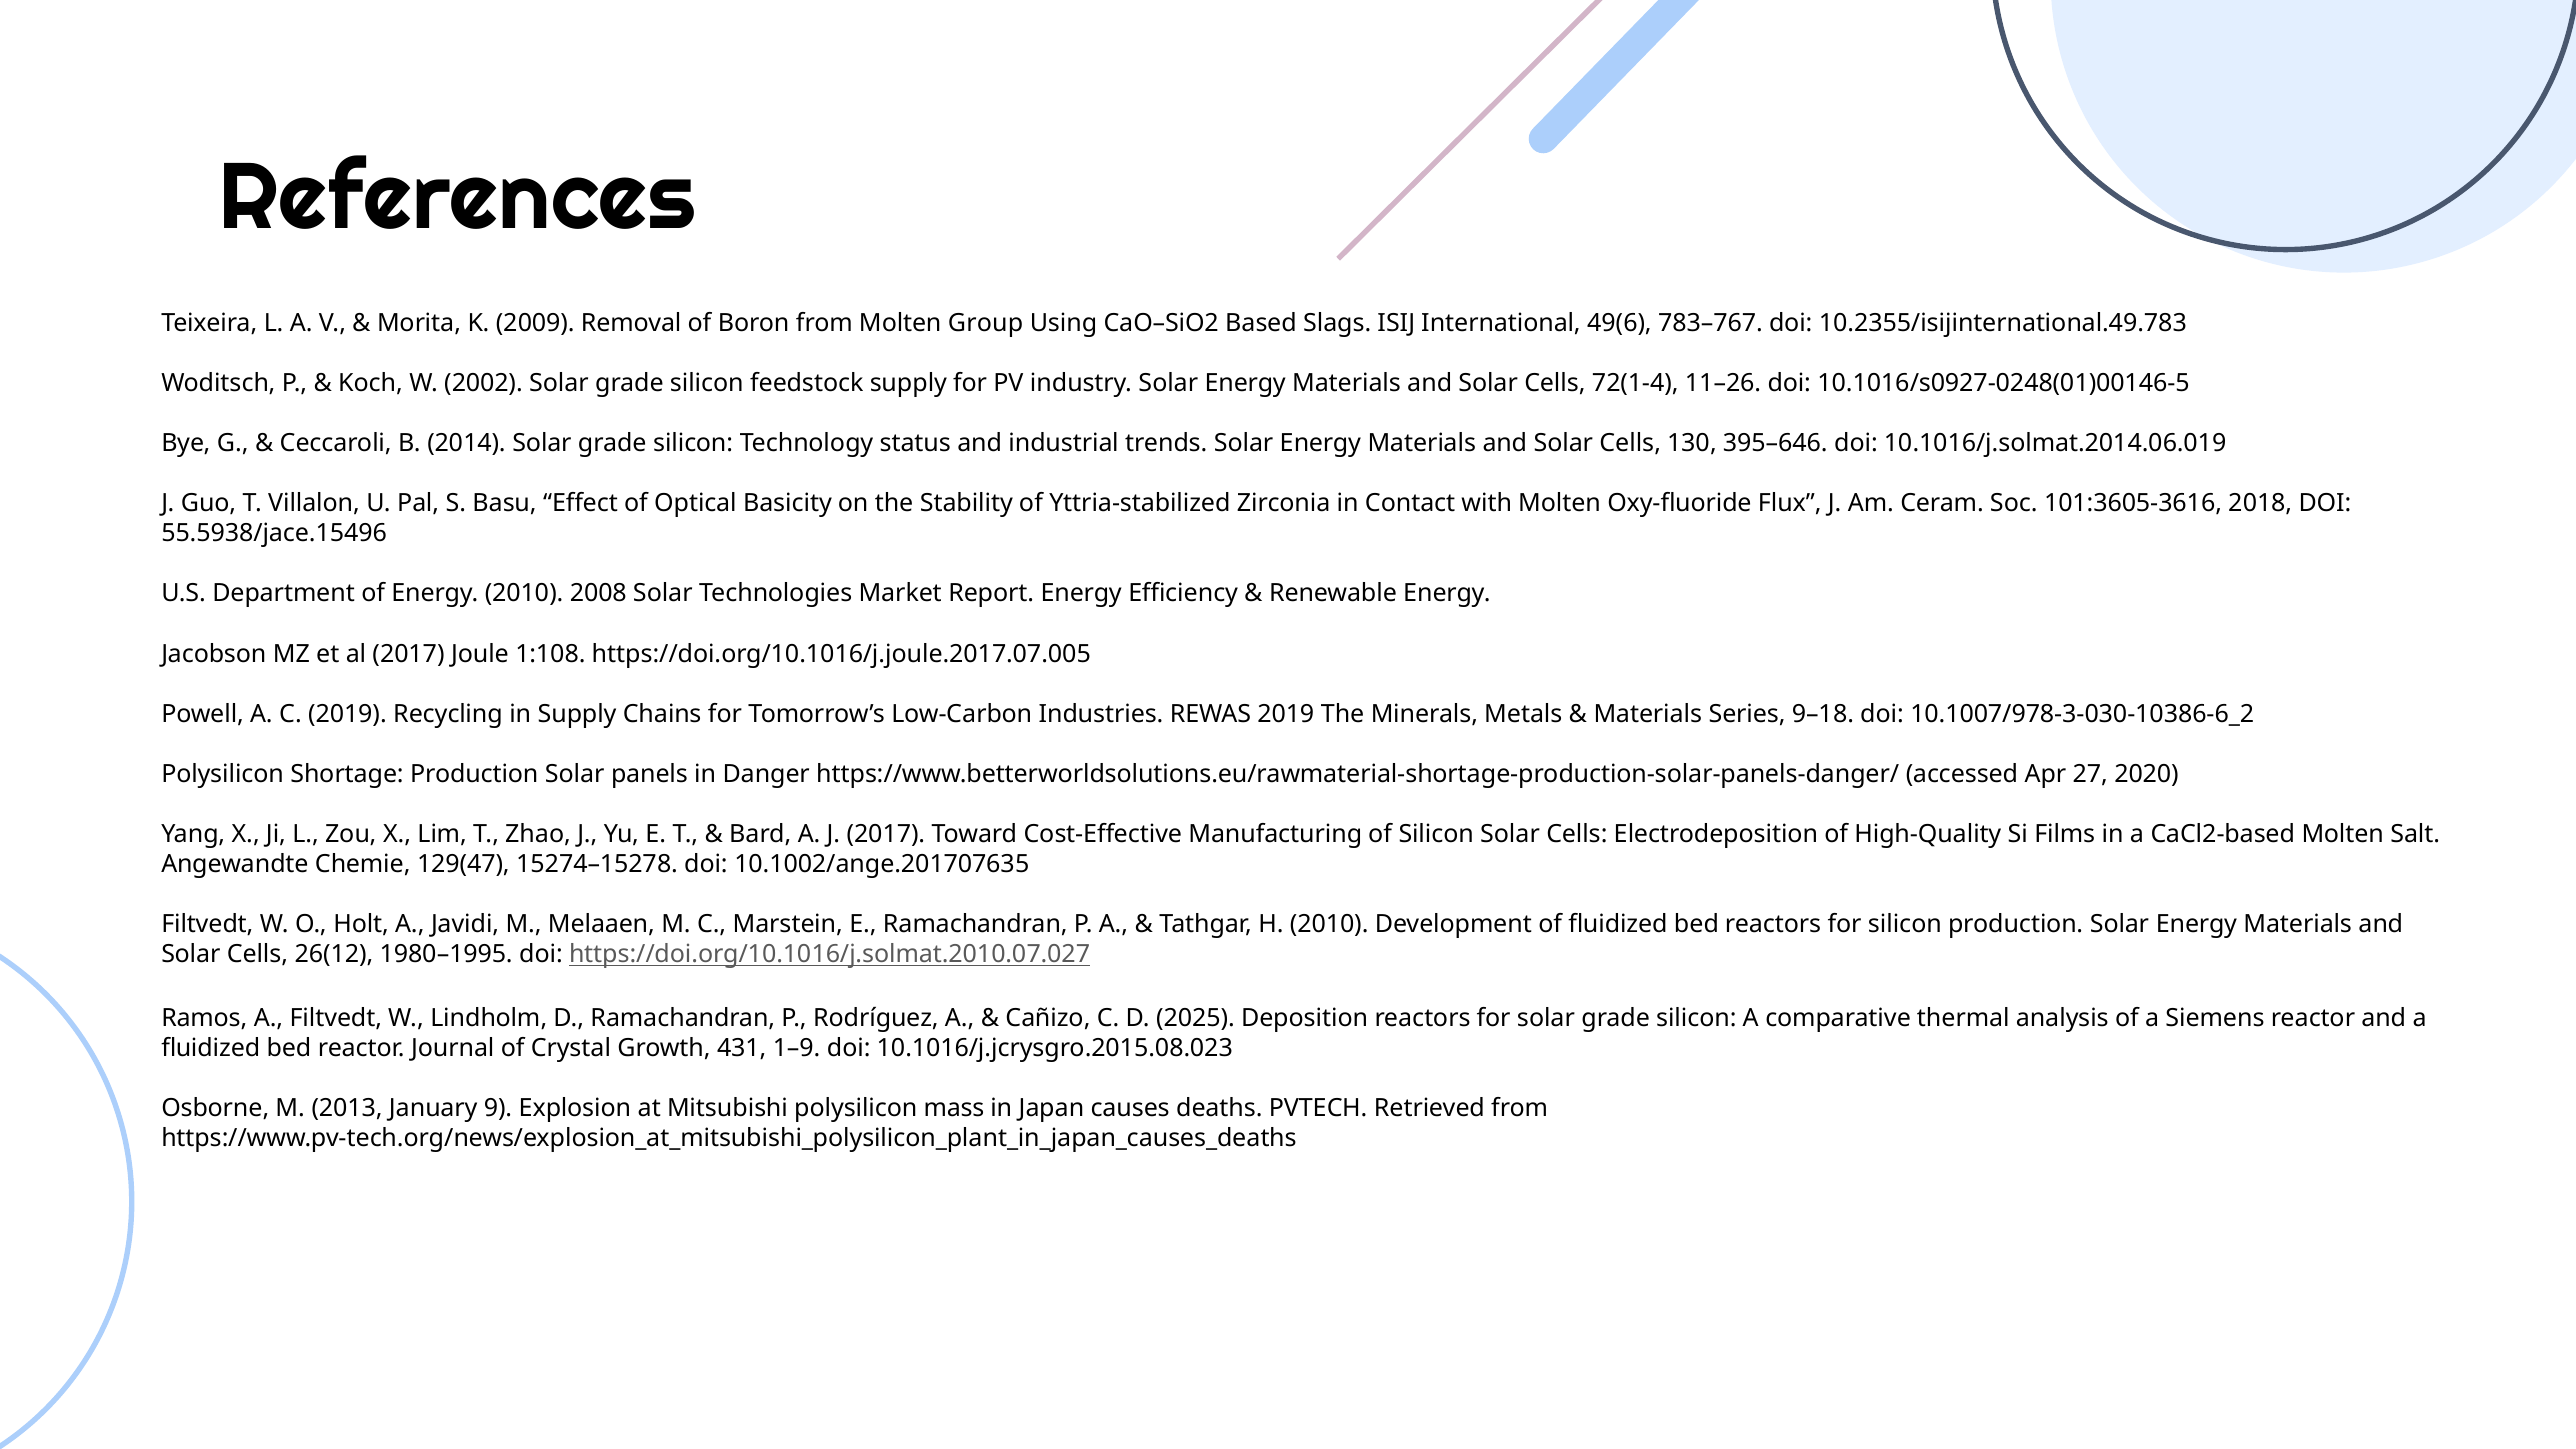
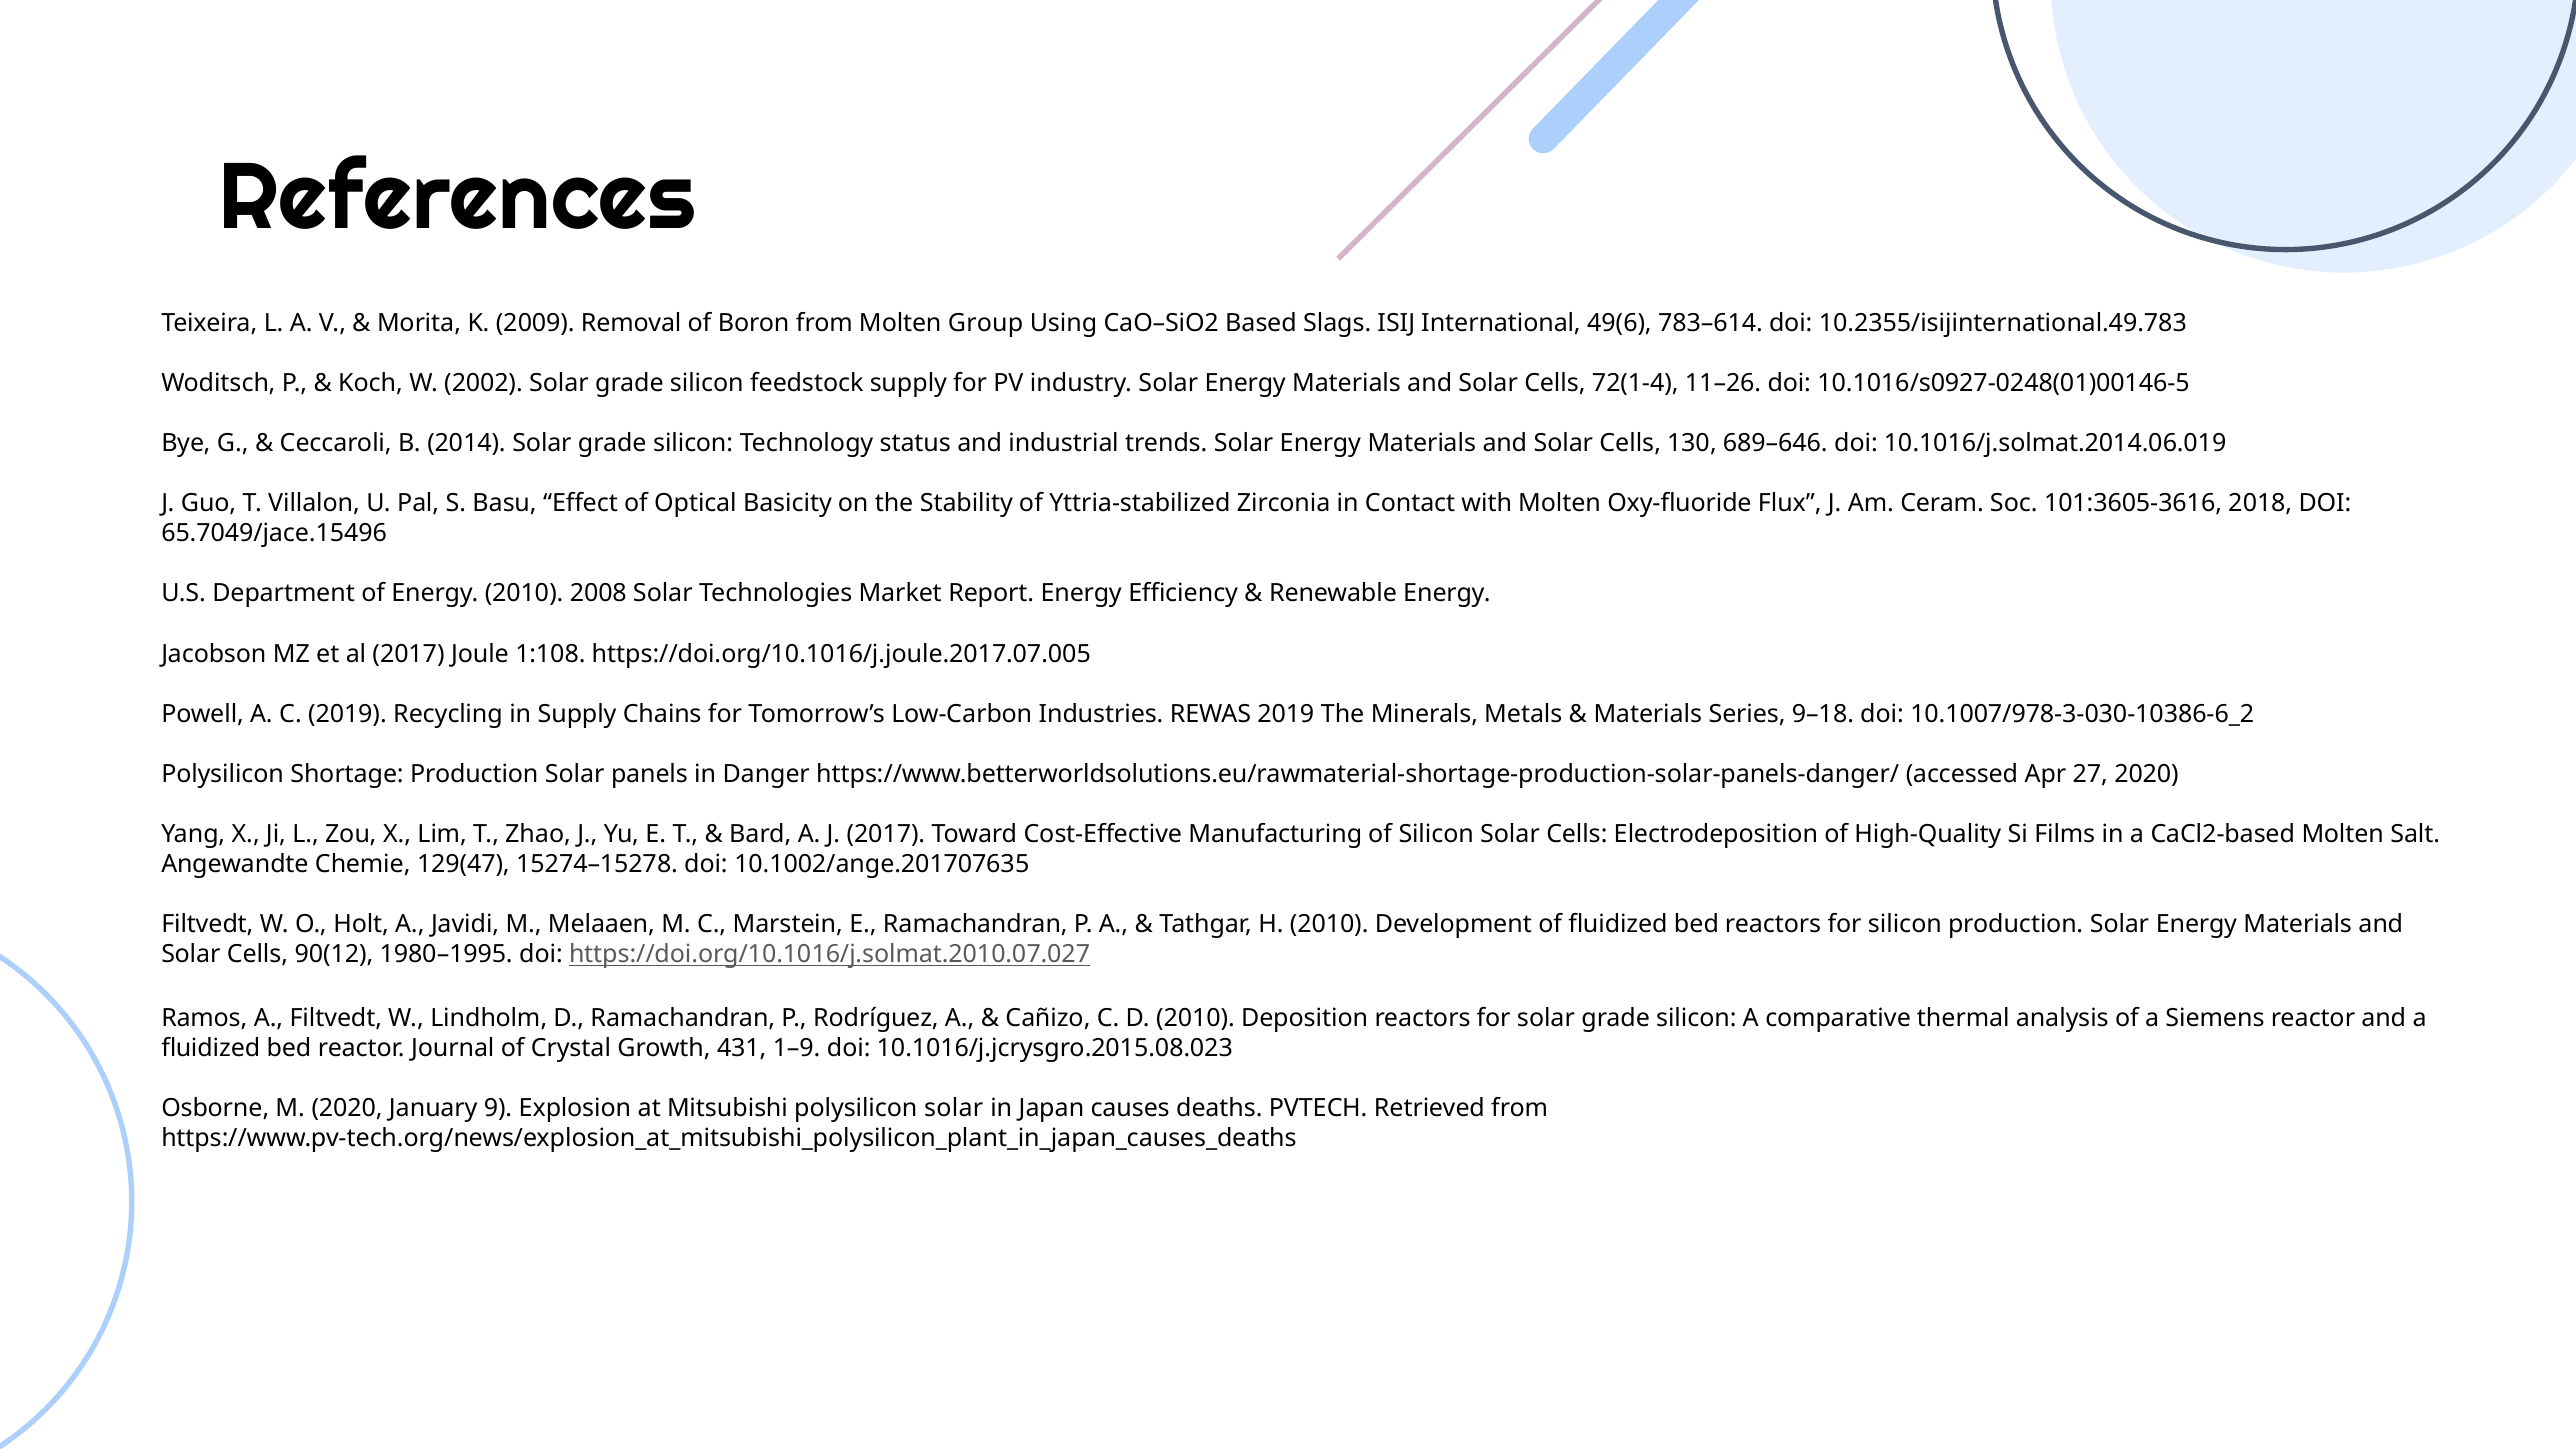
783–767: 783–767 -> 783–614
395–646: 395–646 -> 689–646
55.5938/jace.15496: 55.5938/jace.15496 -> 65.7049/jace.15496
26(12: 26(12 -> 90(12
D 2025: 2025 -> 2010
M 2013: 2013 -> 2020
polysilicon mass: mass -> solar
